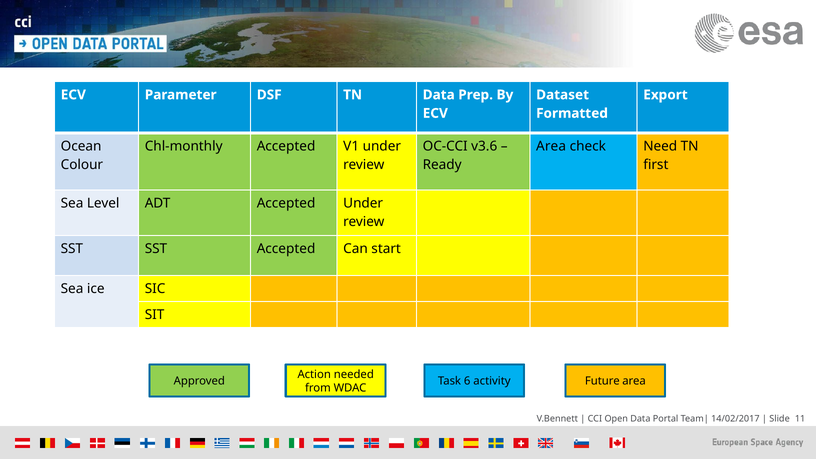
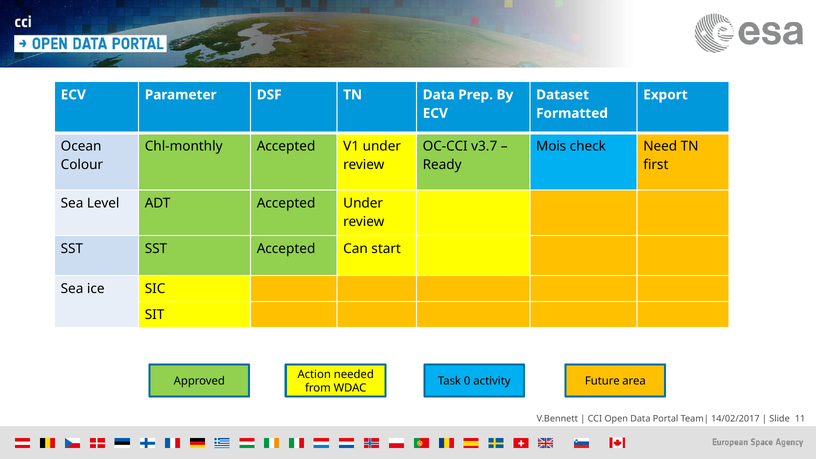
v3.6: v3.6 -> v3.7
Area at (551, 146): Area -> Mois
6: 6 -> 0
